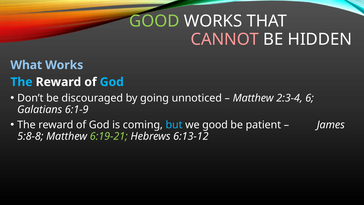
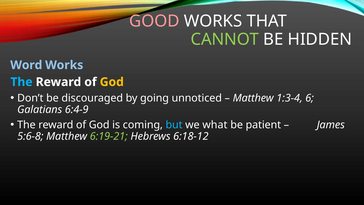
GOOD at (154, 21) colour: light green -> pink
CANNOT colour: pink -> light green
What: What -> Word
God at (112, 82) colour: light blue -> yellow
2:3-4: 2:3-4 -> 1:3-4
6:1-9: 6:1-9 -> 6:4-9
we good: good -> what
5:8-8: 5:8-8 -> 5:6-8
6:13-12: 6:13-12 -> 6:18-12
